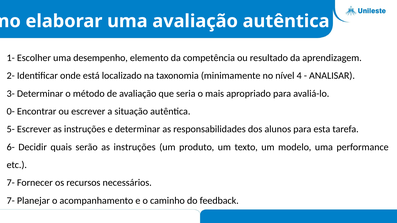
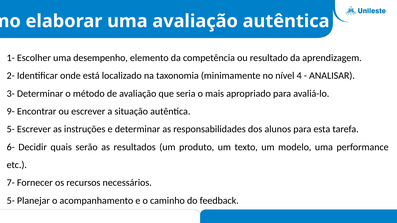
0-: 0- -> 9-
serão as instruções: instruções -> resultados
7- at (11, 201): 7- -> 5-
